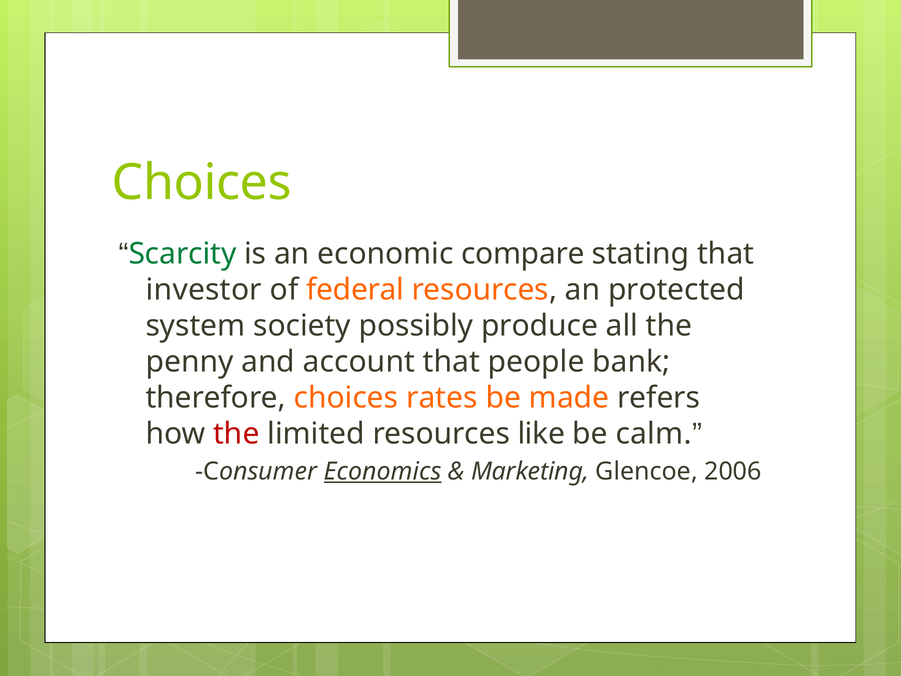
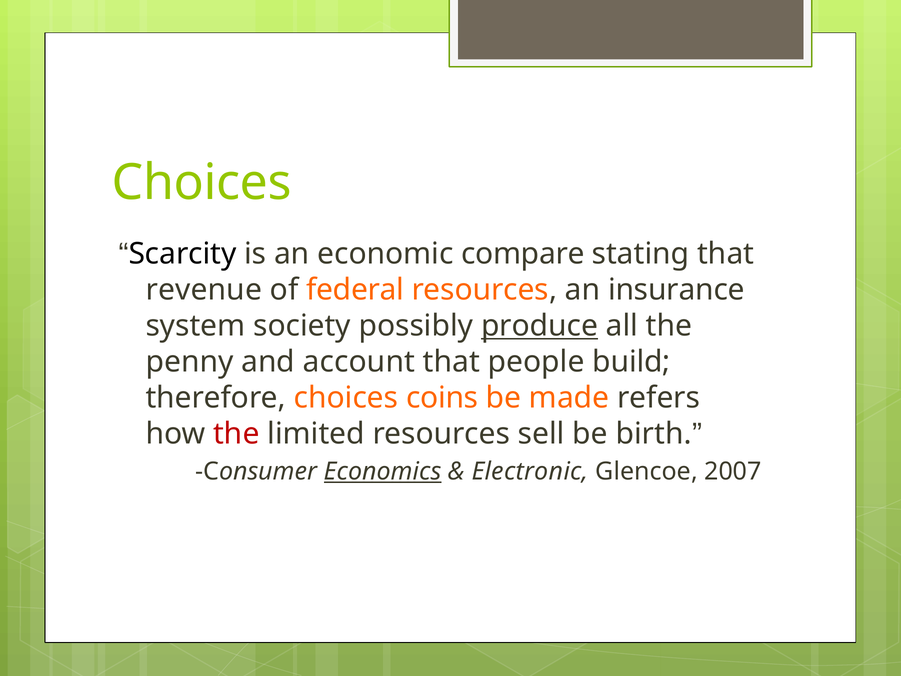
Scarcity colour: green -> black
investor: investor -> revenue
protected: protected -> insurance
produce underline: none -> present
bank: bank -> build
rates: rates -> coins
like: like -> sell
calm: calm -> birth
Marketing: Marketing -> Electronic
2006: 2006 -> 2007
